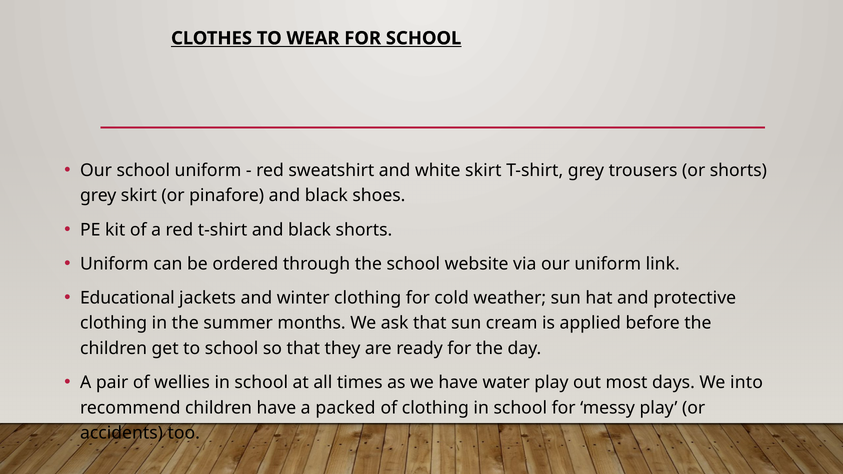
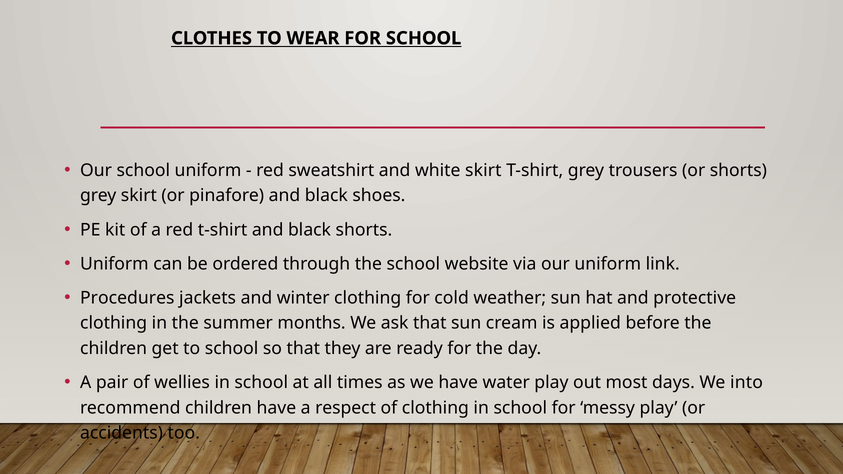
Educational: Educational -> Procedures
packed: packed -> respect
